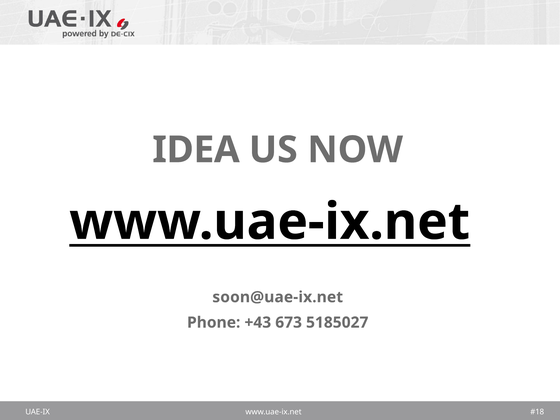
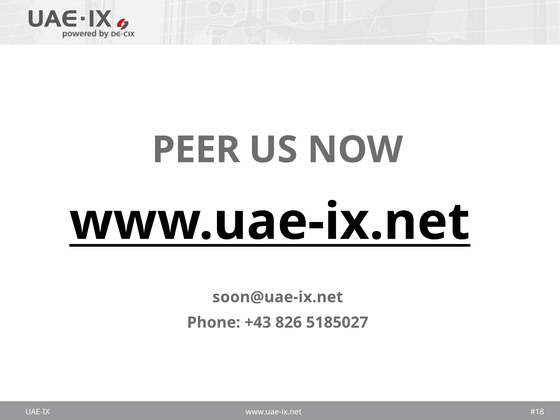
IDEA: IDEA -> PEER
673: 673 -> 826
